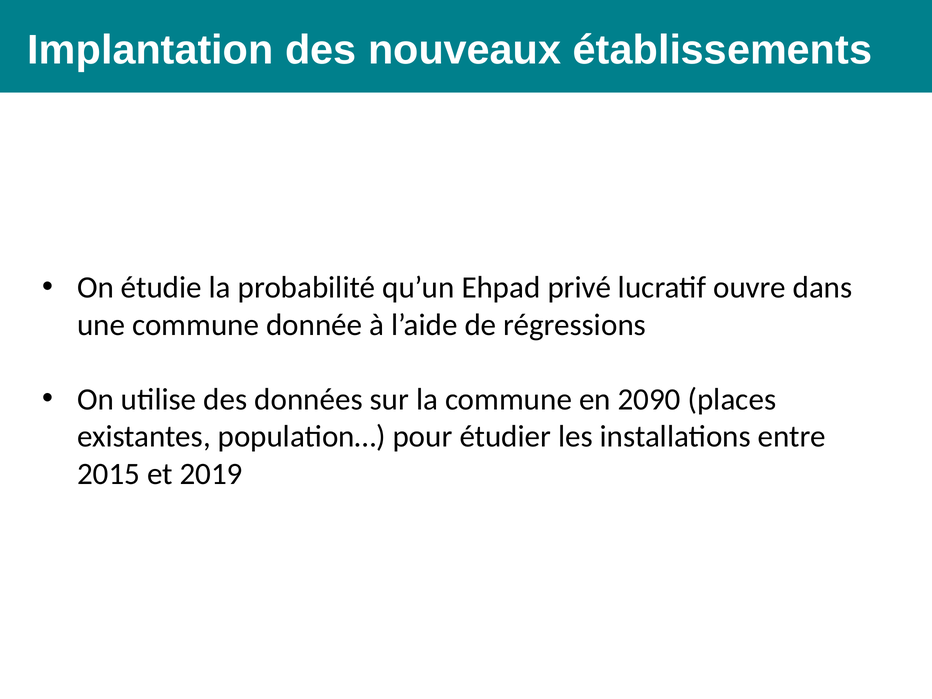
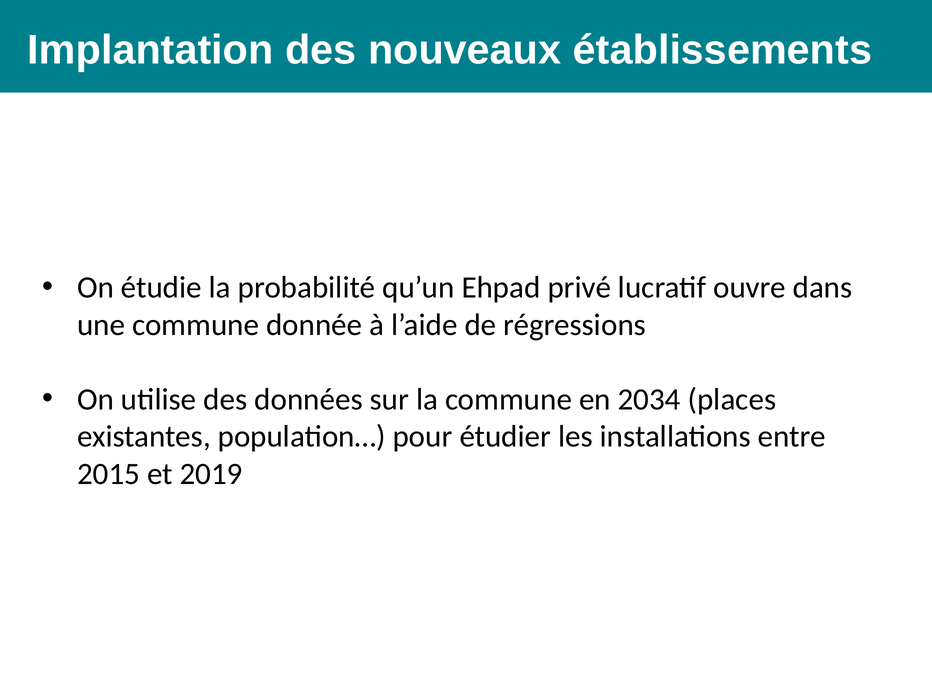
2090: 2090 -> 2034
